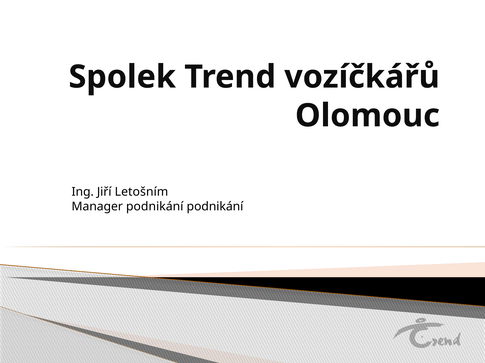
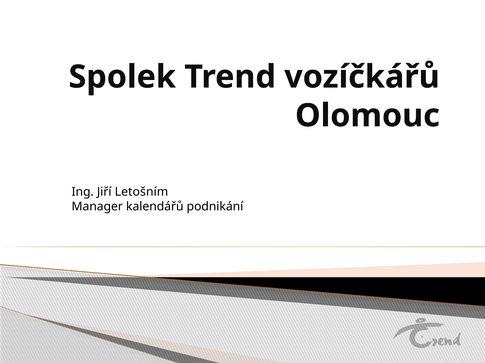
Manager podnikání: podnikání -> kalendářů
